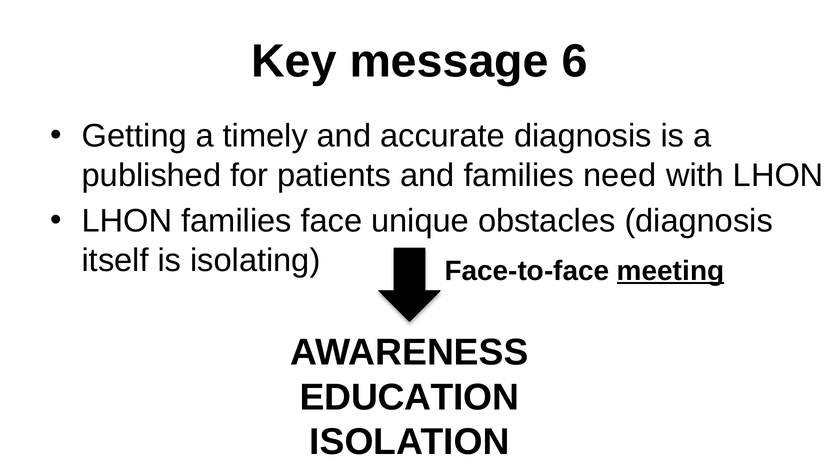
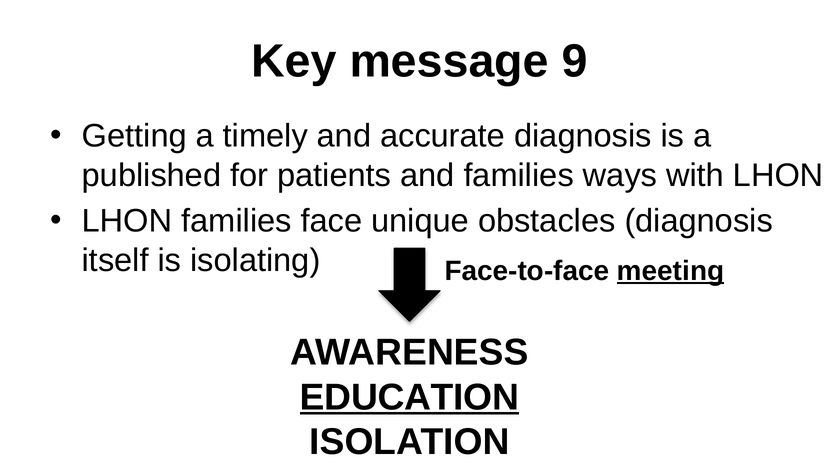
6: 6 -> 9
need: need -> ways
EDUCATION underline: none -> present
